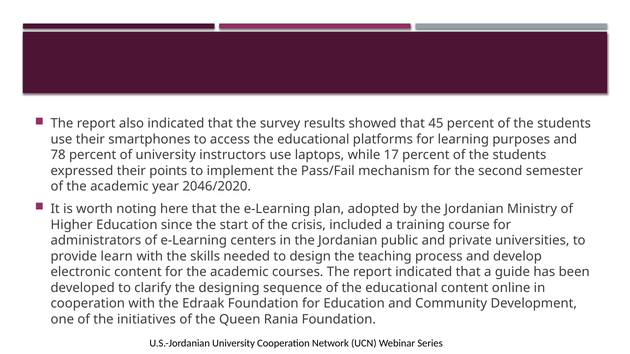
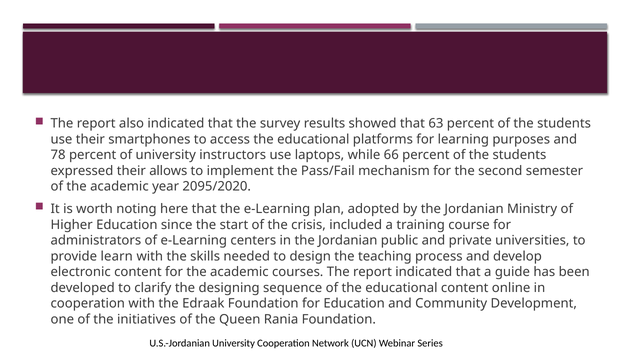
45: 45 -> 63
17: 17 -> 66
points: points -> allows
2046/2020: 2046/2020 -> 2095/2020
